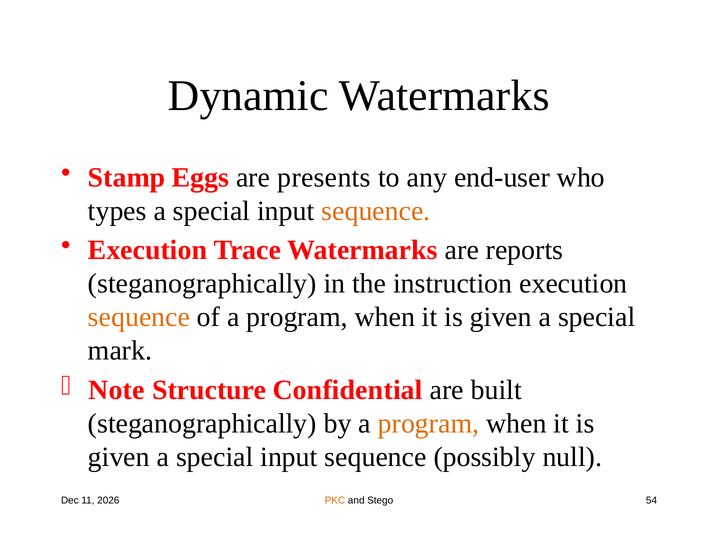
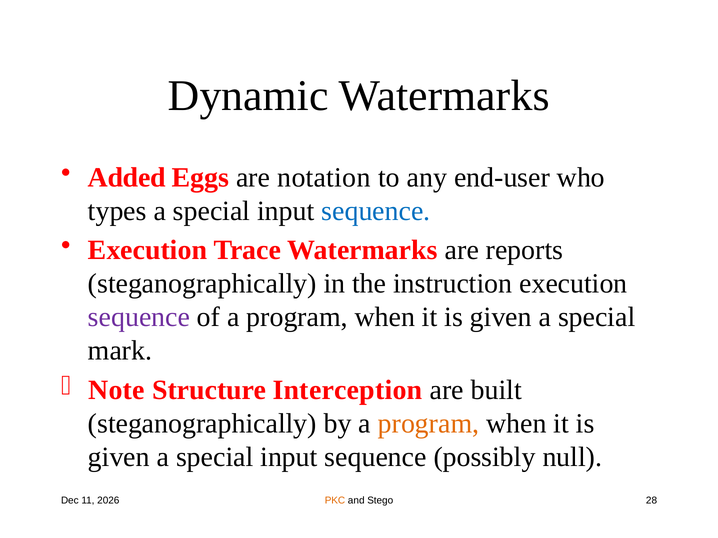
Stamp: Stamp -> Added
presents: presents -> notation
sequence at (376, 211) colour: orange -> blue
sequence at (139, 318) colour: orange -> purple
Confidential: Confidential -> Interception
54: 54 -> 28
